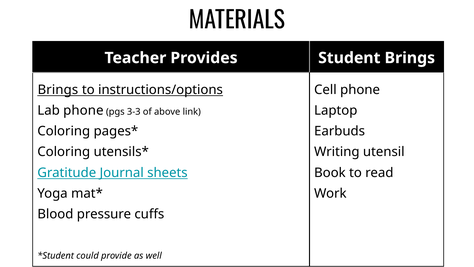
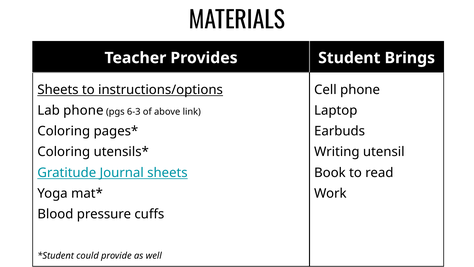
Brings at (58, 90): Brings -> Sheets
3-3: 3-3 -> 6-3
